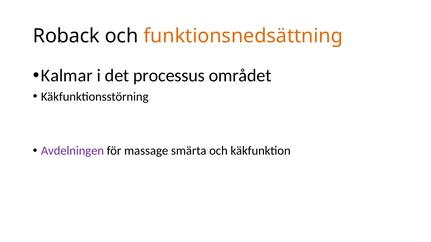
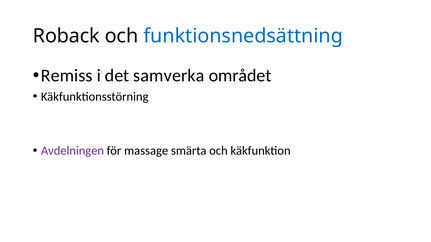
funktionsnedsättning colour: orange -> blue
Kalmar: Kalmar -> Remiss
processus: processus -> samverka
